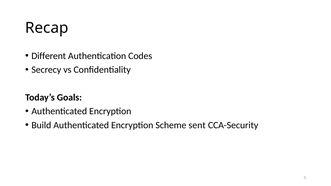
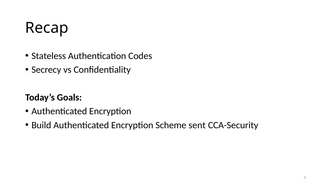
Different: Different -> Stateless
